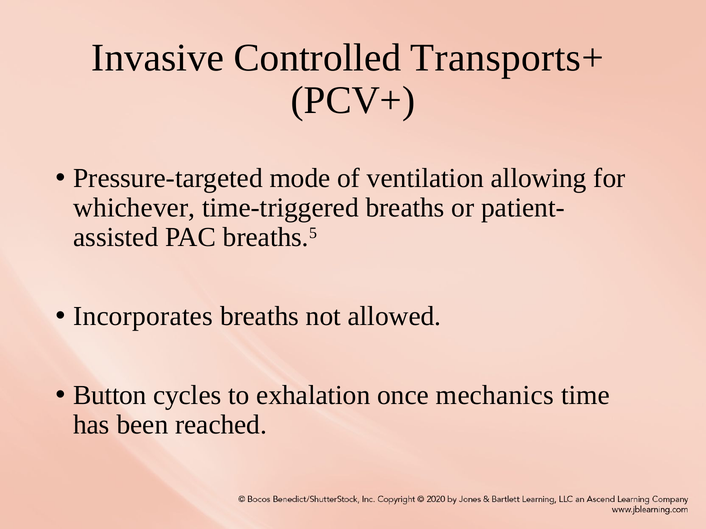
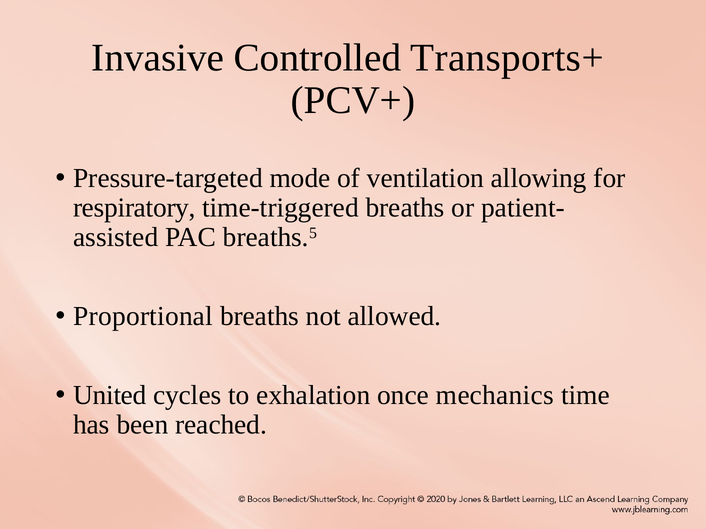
whichever: whichever -> respiratory
Incorporates: Incorporates -> Proportional
Button: Button -> United
